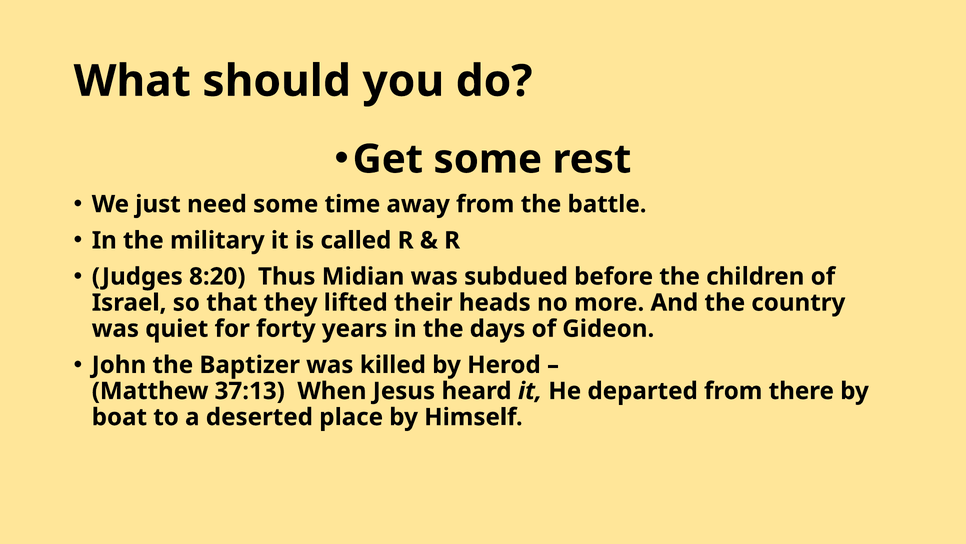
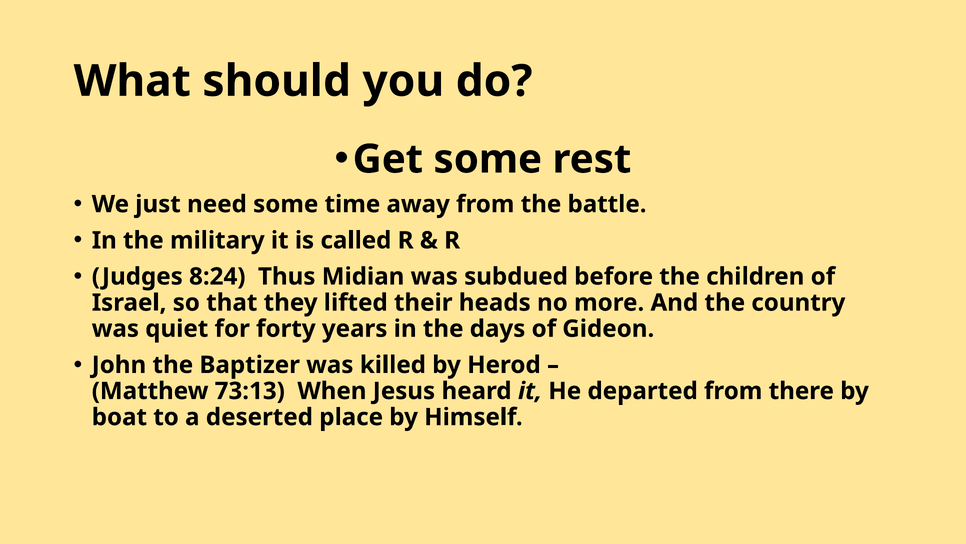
8:20: 8:20 -> 8:24
37:13: 37:13 -> 73:13
